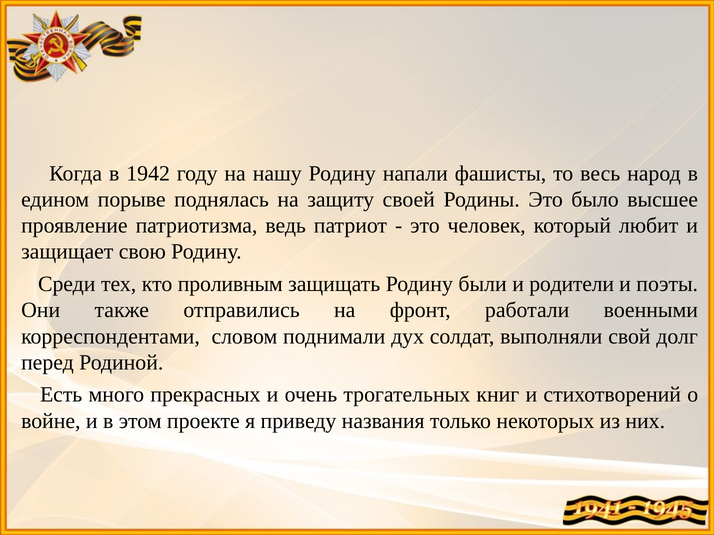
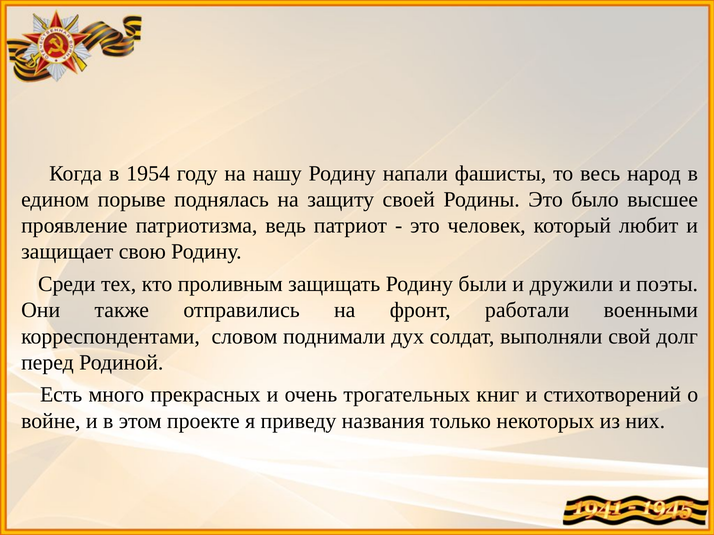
1942: 1942 -> 1954
родители: родители -> дружили
